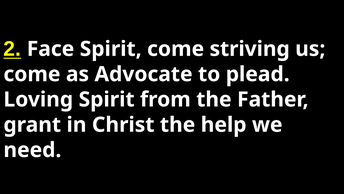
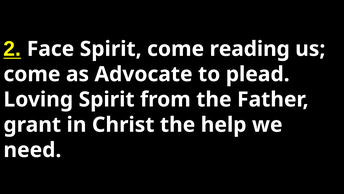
striving: striving -> reading
